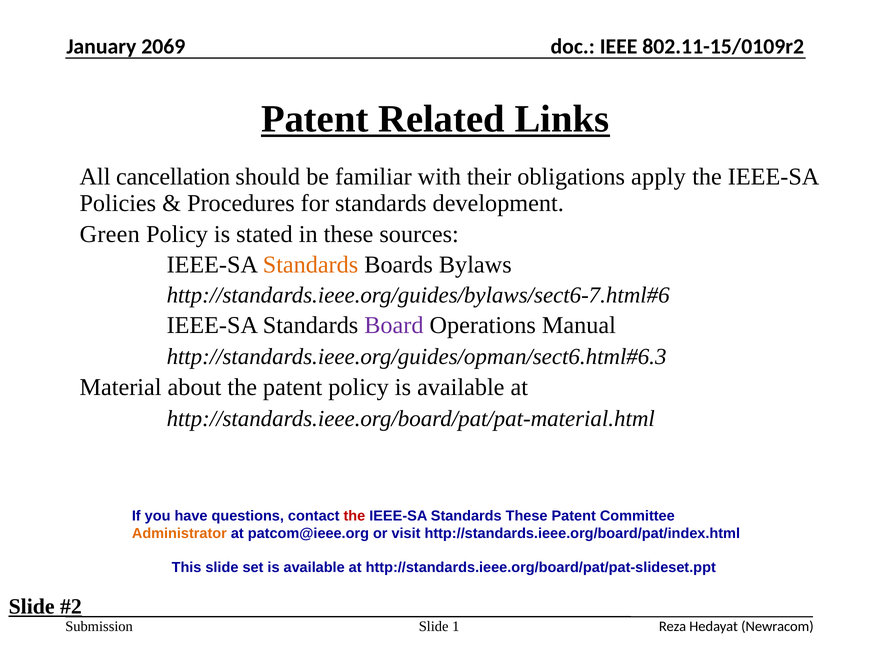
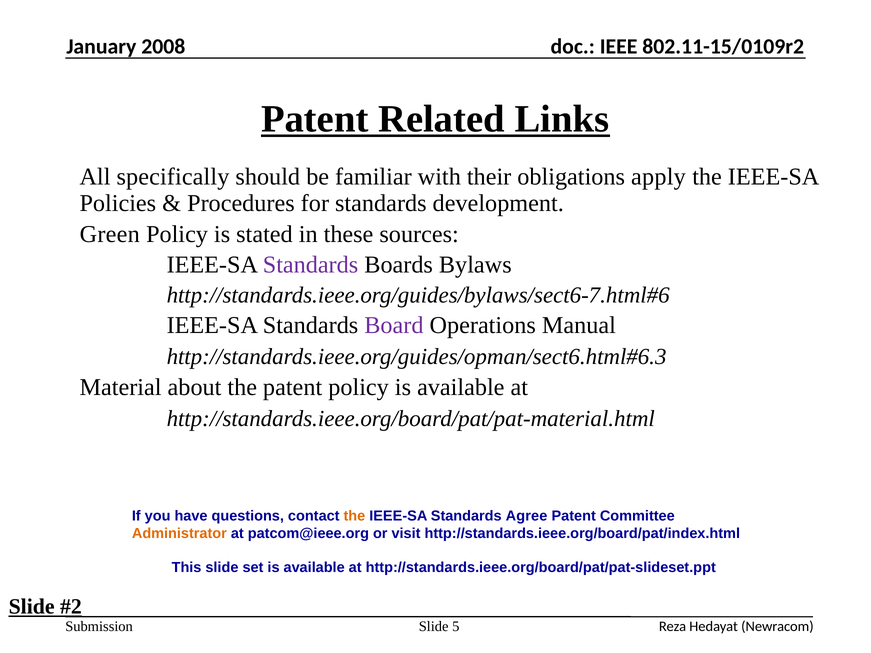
2069: 2069 -> 2008
cancellation: cancellation -> specifically
Standards at (311, 265) colour: orange -> purple
the at (354, 516) colour: red -> orange
Standards These: These -> Agree
1: 1 -> 5
